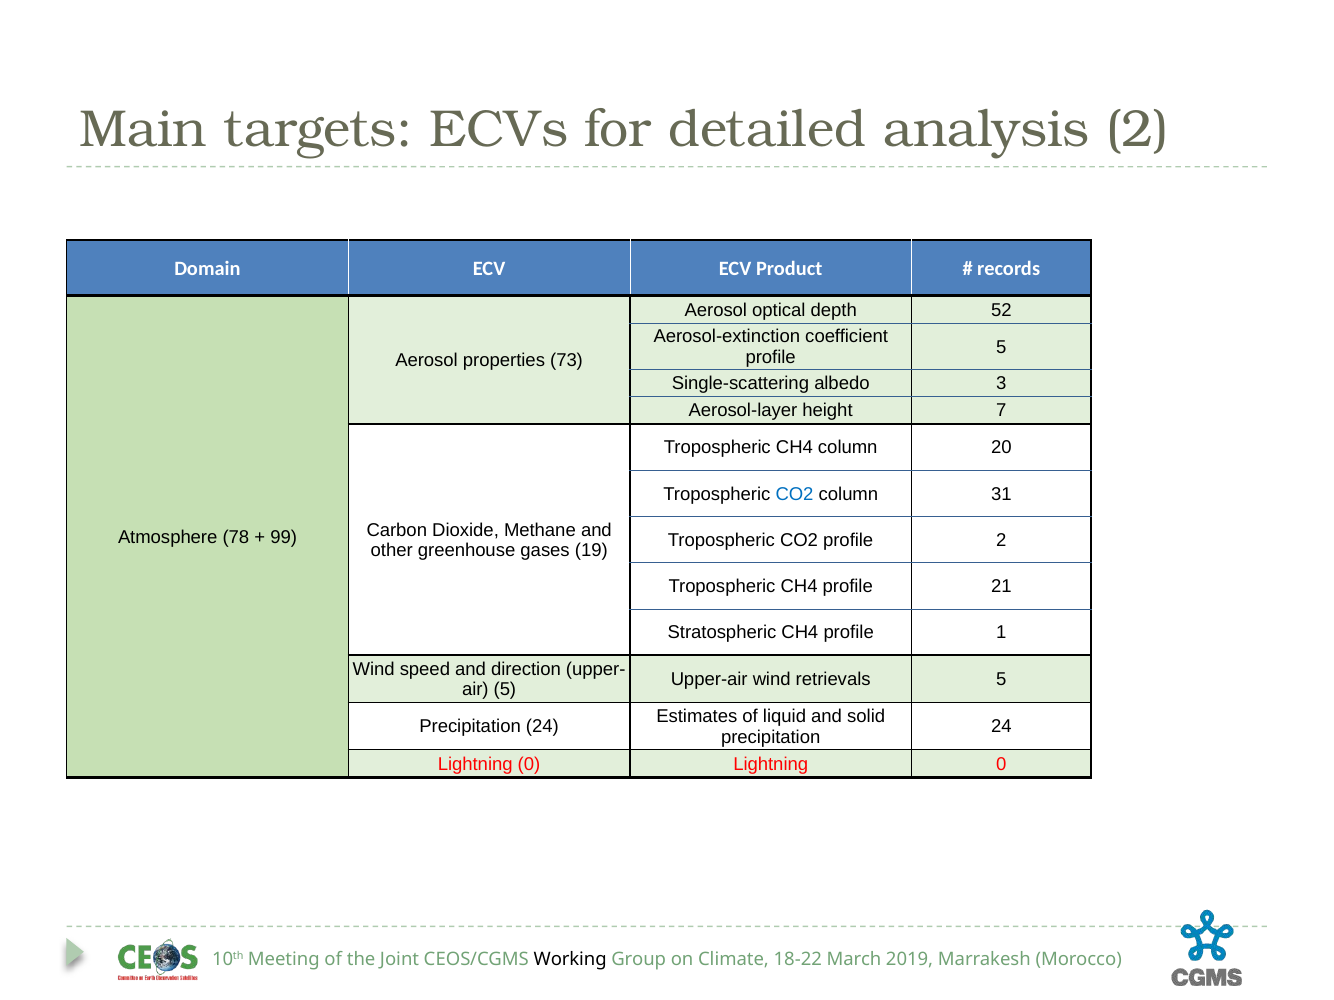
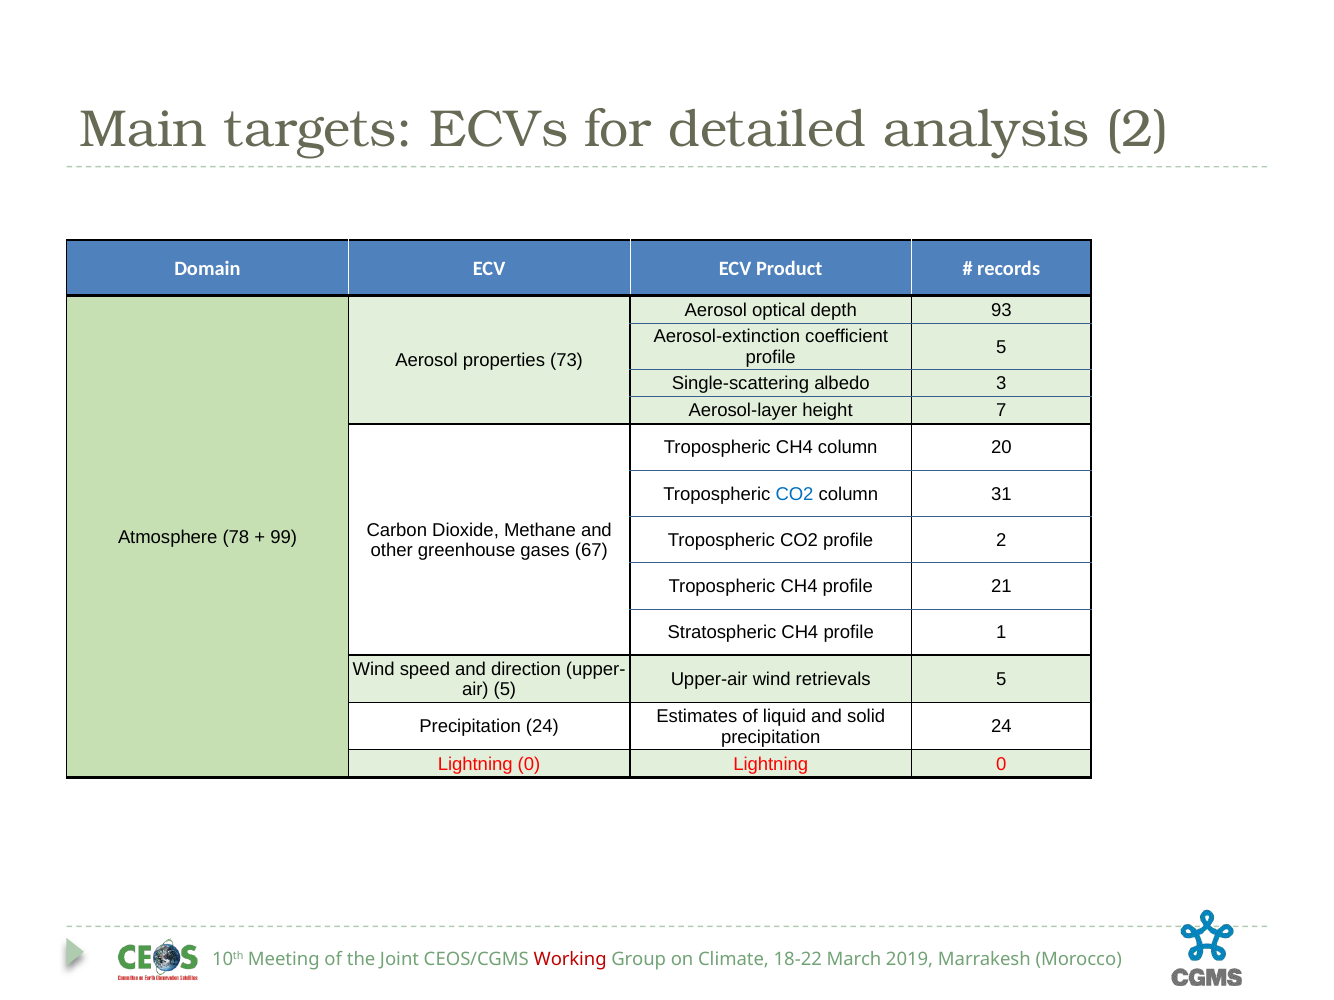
52: 52 -> 93
19: 19 -> 67
Working colour: black -> red
